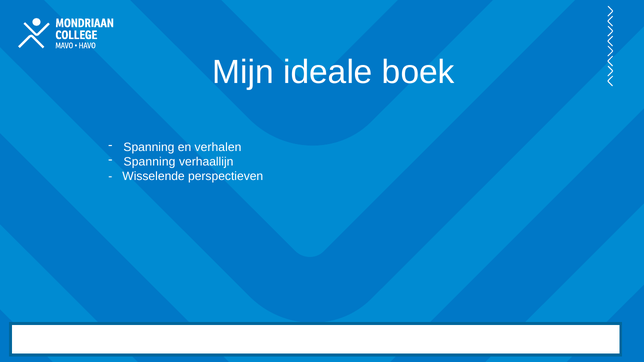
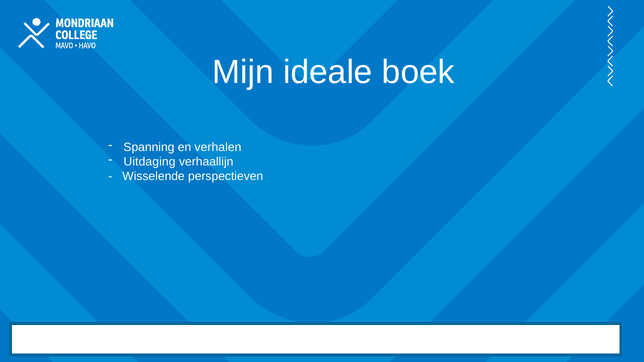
Spanning at (150, 162): Spanning -> Uitdaging
